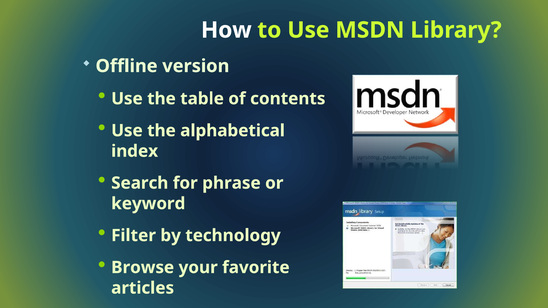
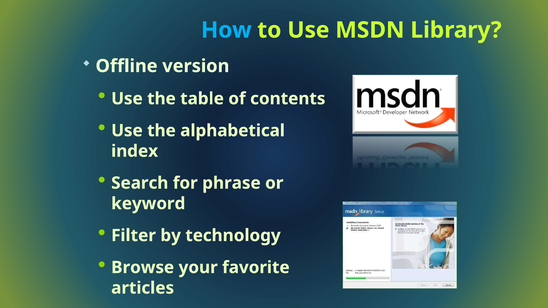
How colour: white -> light blue
